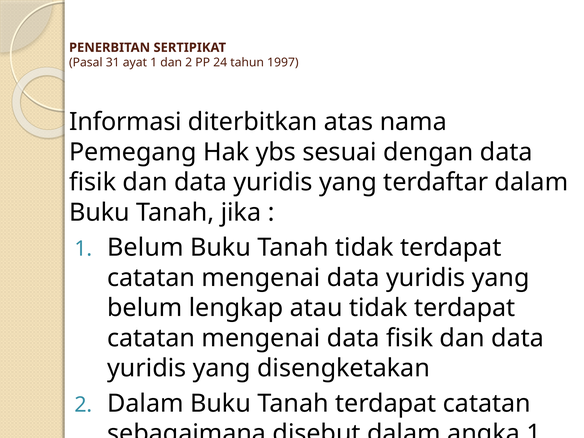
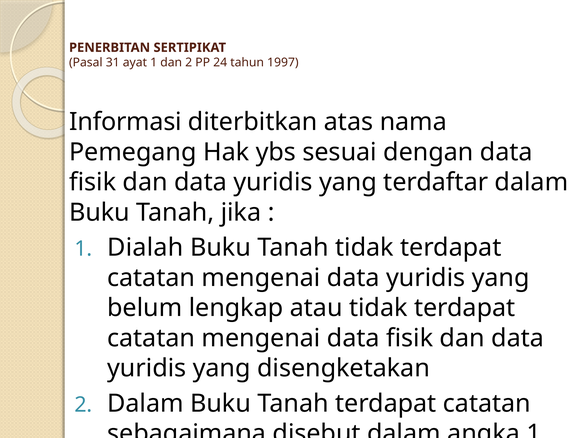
1 Belum: Belum -> Dialah
